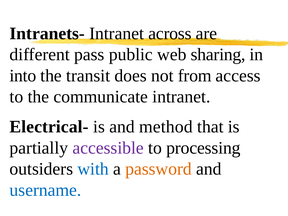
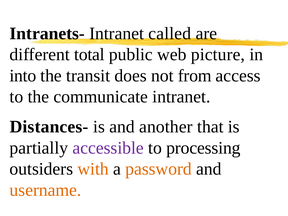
across: across -> called
pass: pass -> total
sharing: sharing -> picture
Electrical-: Electrical- -> Distances-
method: method -> another
with colour: blue -> orange
username colour: blue -> orange
